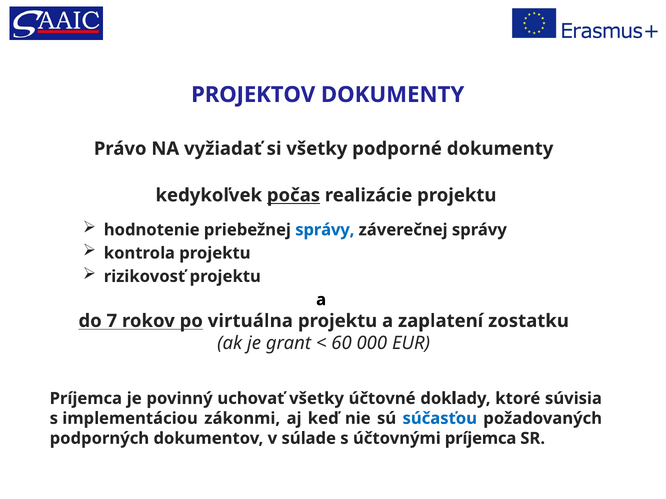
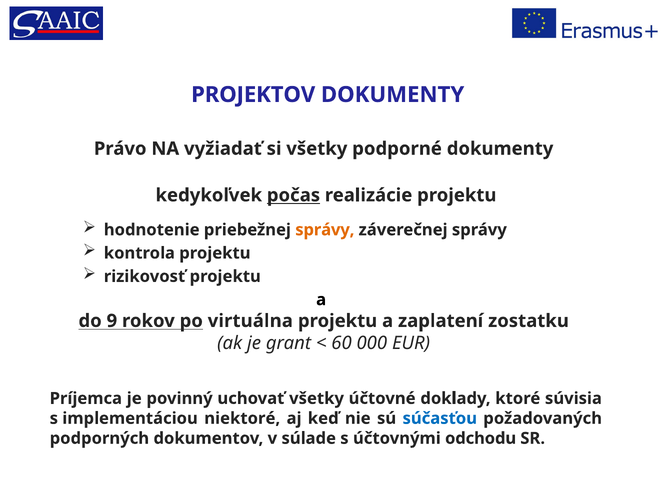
správy at (325, 230) colour: blue -> orange
7: 7 -> 9
zákonmi: zákonmi -> niektoré
účtovnými príjemca: príjemca -> odchodu
